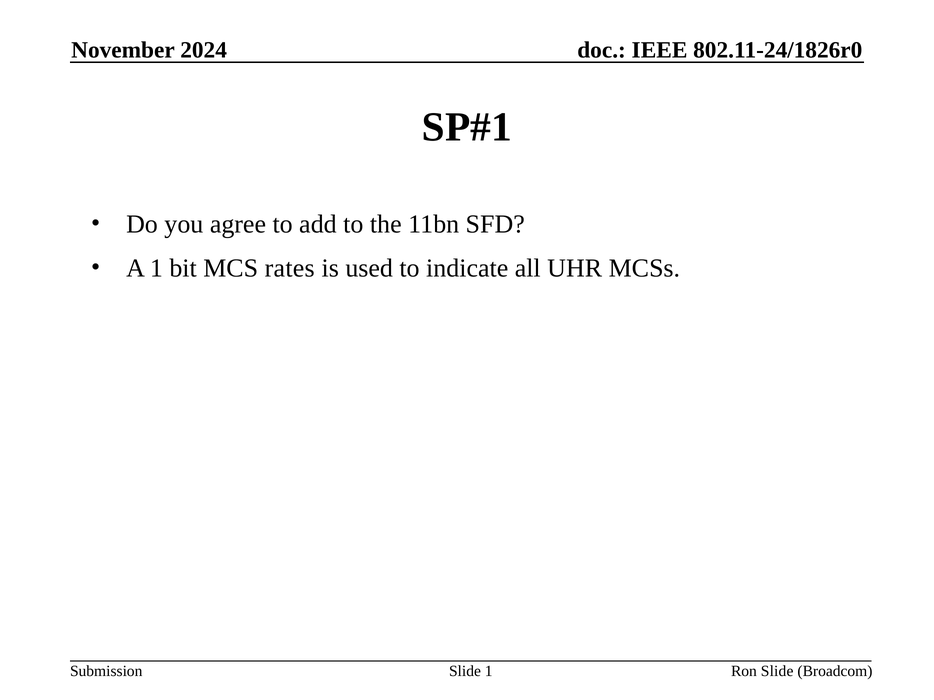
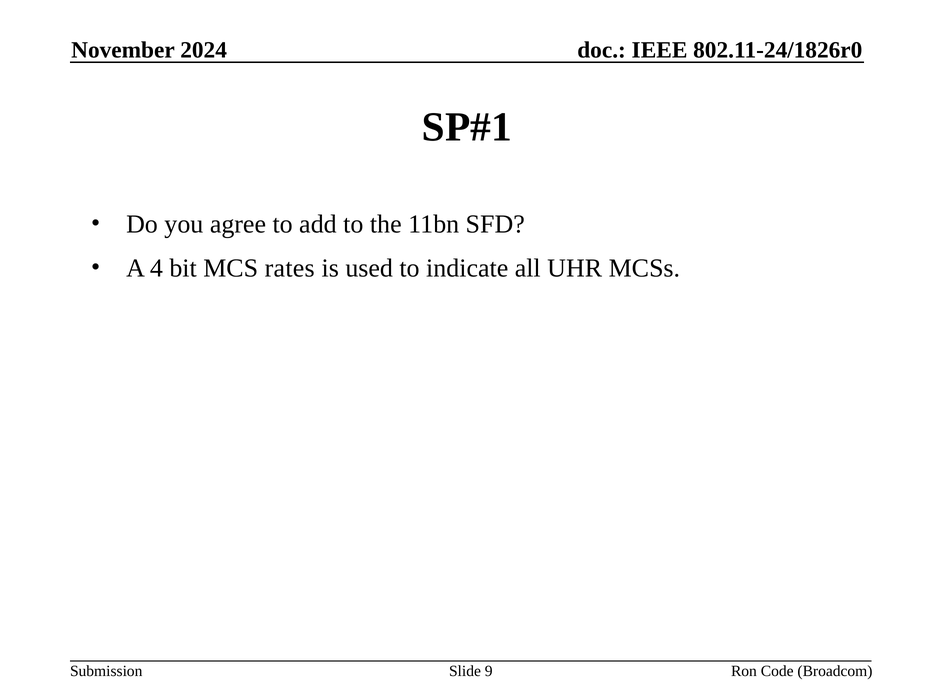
A 1: 1 -> 4
Slide 1: 1 -> 9
Ron Slide: Slide -> Code
